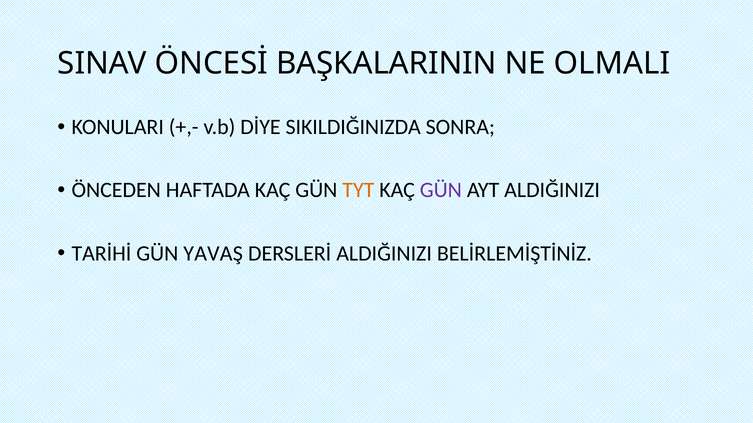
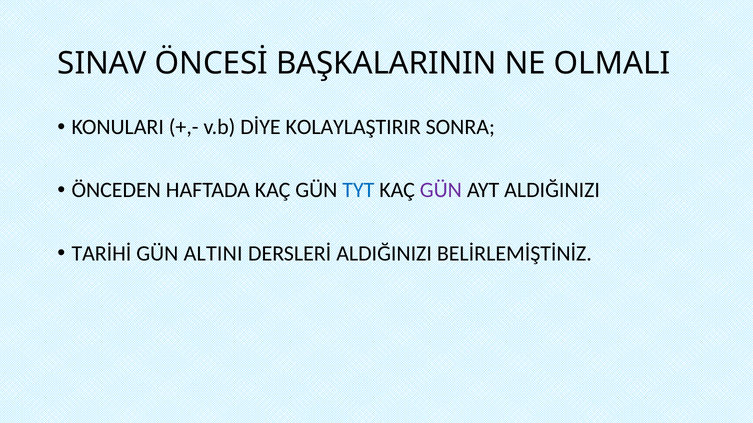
SIKILDIĞINIZDA: SIKILDIĞINIZDA -> KOLAYLAŞTIRIR
TYT colour: orange -> blue
YAVAŞ: YAVAŞ -> ALTINI
